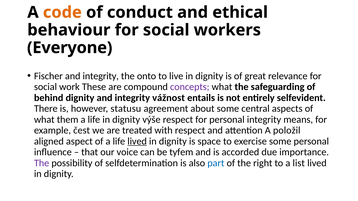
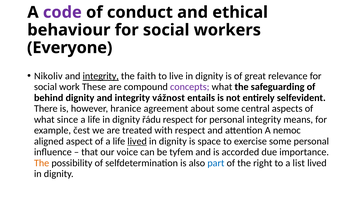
code colour: orange -> purple
Fischer: Fischer -> Nikoliv
integrity at (101, 76) underline: none -> present
onto: onto -> faith
statusu: statusu -> hranice
them: them -> since
výše: výše -> řádu
položil: položil -> nemoc
The at (42, 163) colour: purple -> orange
